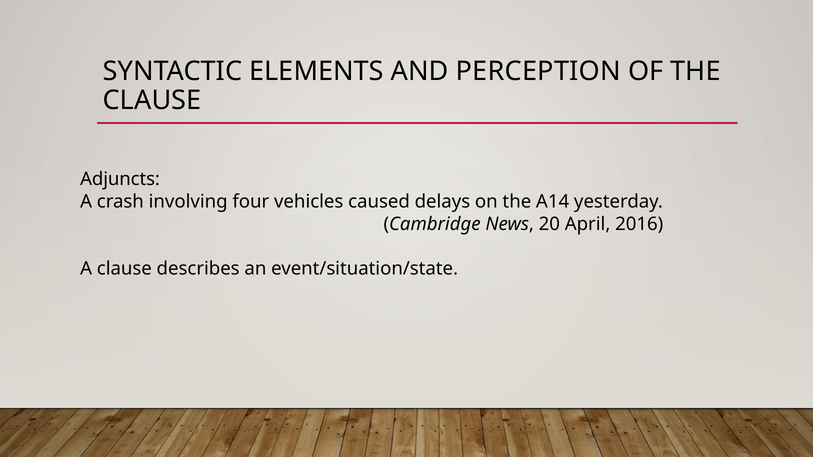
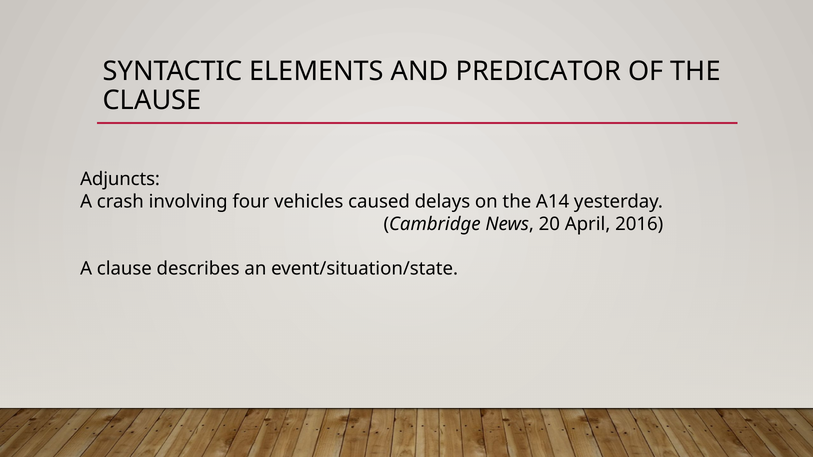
PERCEPTION: PERCEPTION -> PREDICATOR
